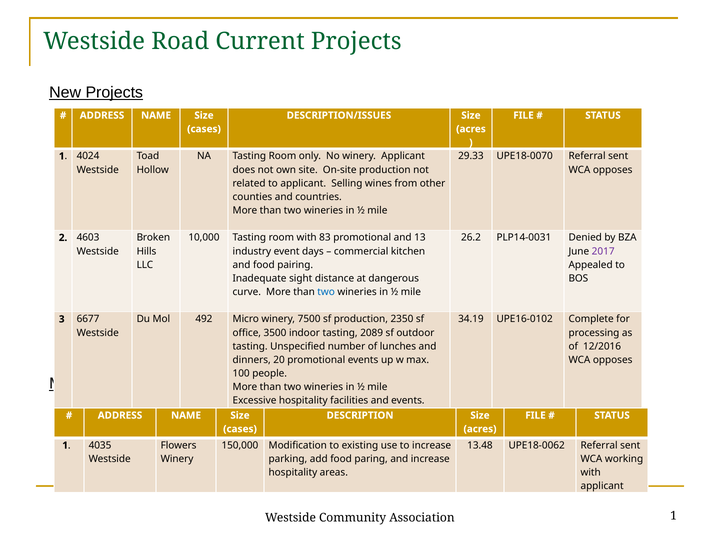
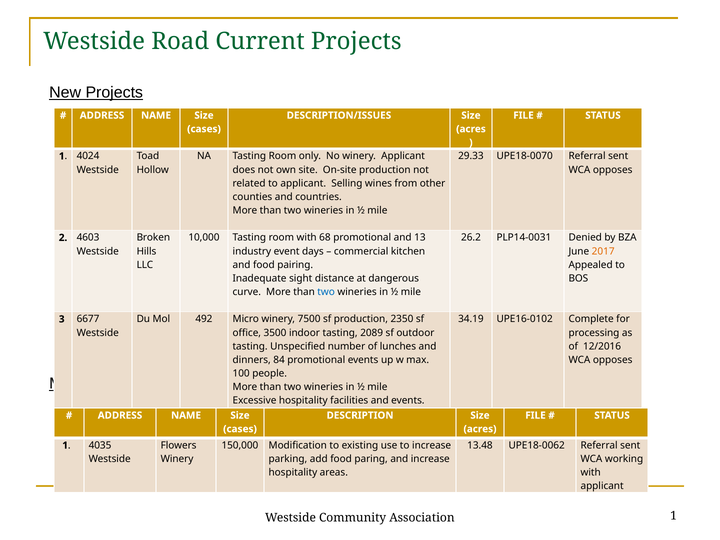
83: 83 -> 68
2017 colour: purple -> orange
20: 20 -> 84
